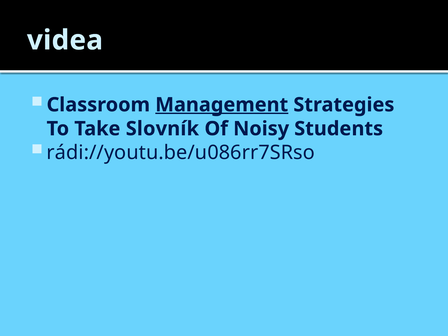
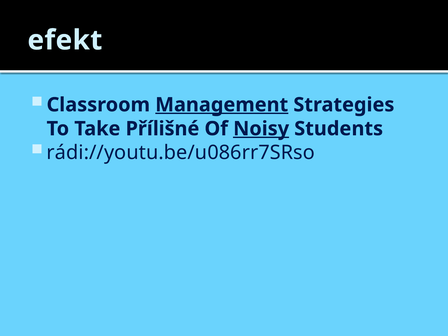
videa: videa -> efekt
Slovník: Slovník -> Přílišné
Noisy underline: none -> present
